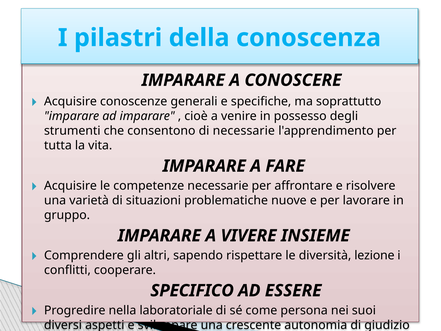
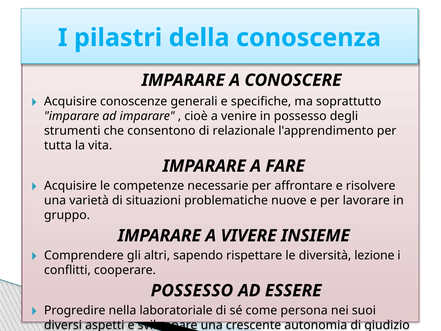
di necessarie: necessarie -> relazionale
SPECIFICO at (192, 290): SPECIFICO -> POSSESSO
